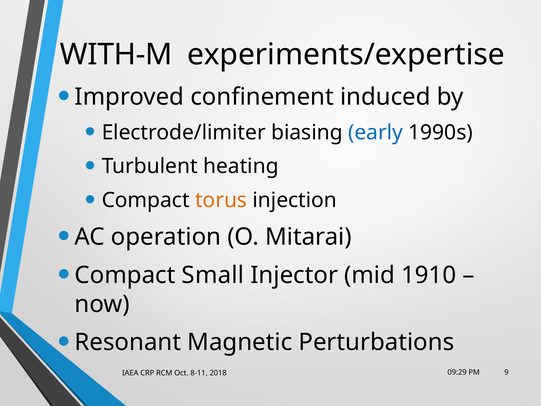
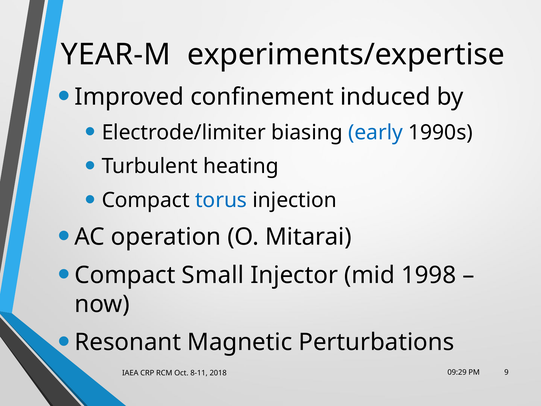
WITH-M: WITH-M -> YEAR-M
torus colour: orange -> blue
1910: 1910 -> 1998
